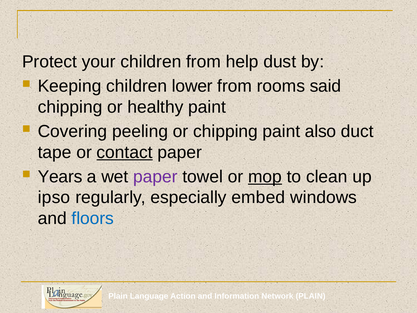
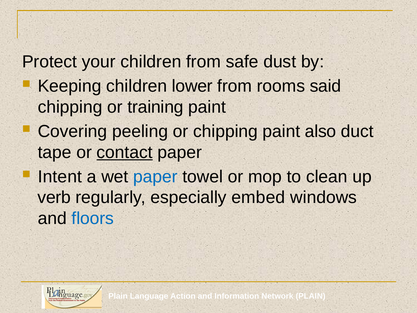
help: help -> safe
healthy: healthy -> training
Years: Years -> Intent
paper at (155, 176) colour: purple -> blue
mop underline: present -> none
ipso: ipso -> verb
